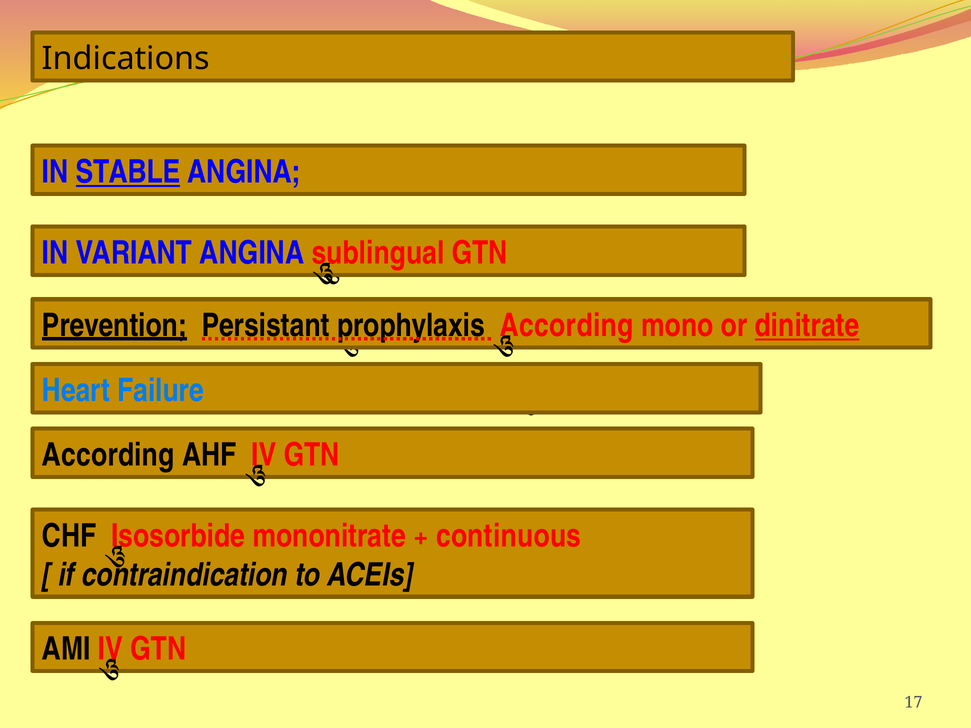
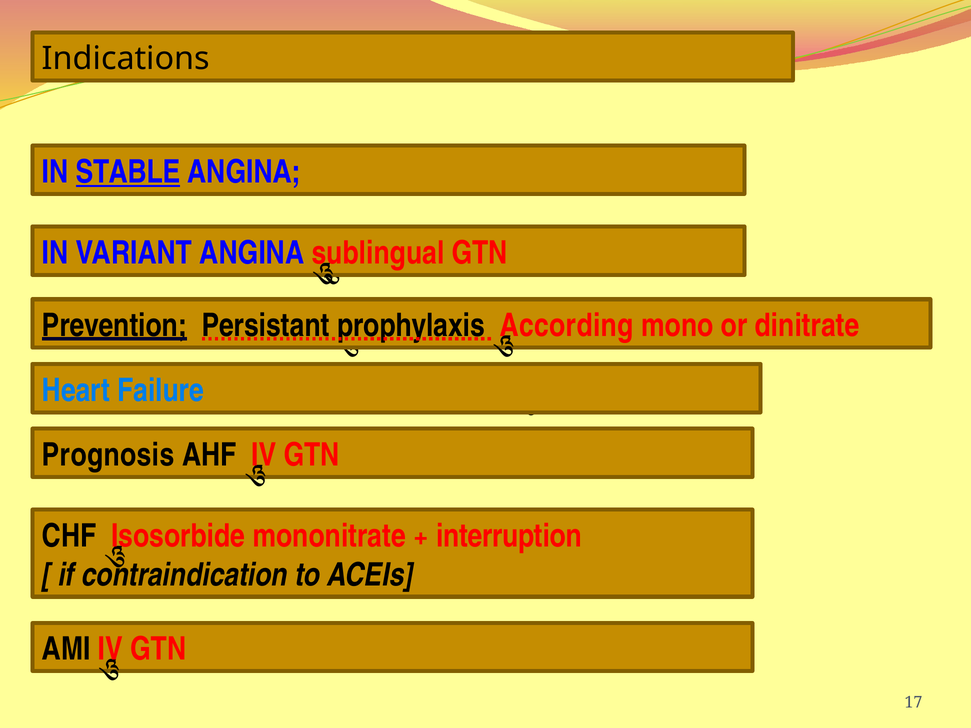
dinitrate underline: present -> none
According at (108, 455): According -> Prognosis
continuous: continuous -> interruption
